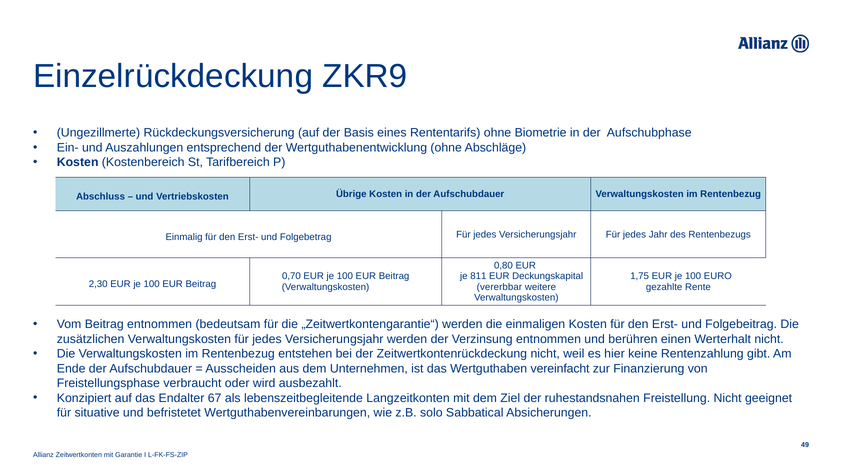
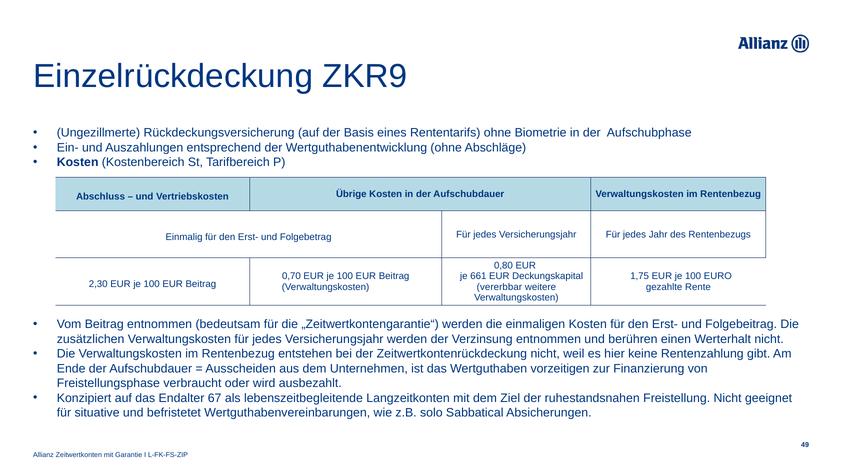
811: 811 -> 661
vereinfacht: vereinfacht -> vorzeitigen
